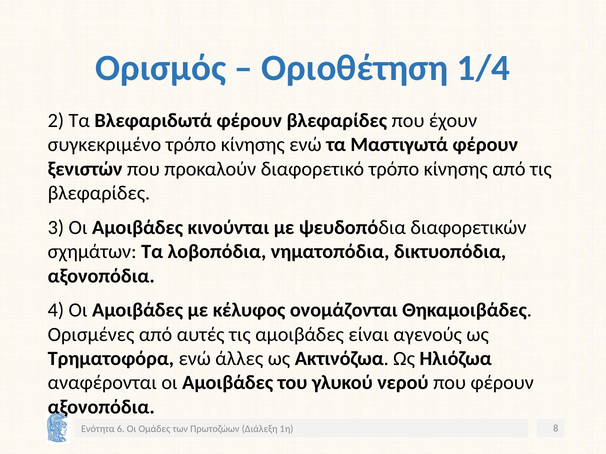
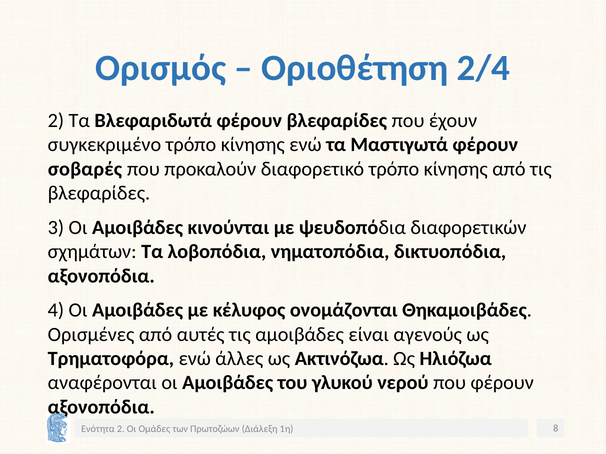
1/4: 1/4 -> 2/4
ξενιστών: ξενιστών -> σοβαρές
Ενότητα 6: 6 -> 2
